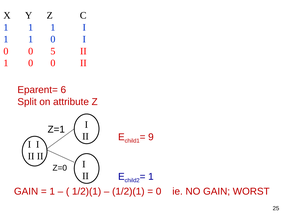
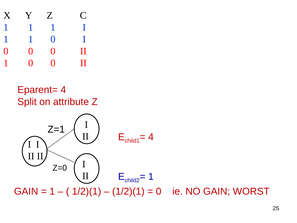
0 0 5: 5 -> 0
Eparent= 6: 6 -> 4
9 at (151, 137): 9 -> 4
